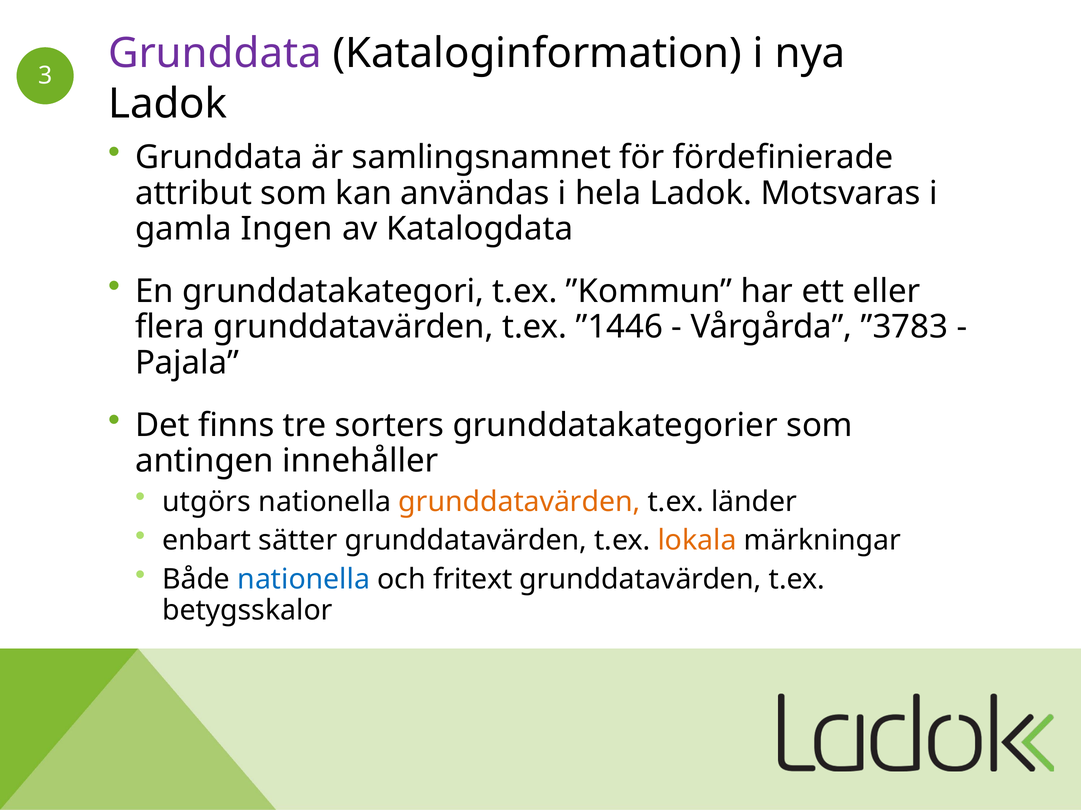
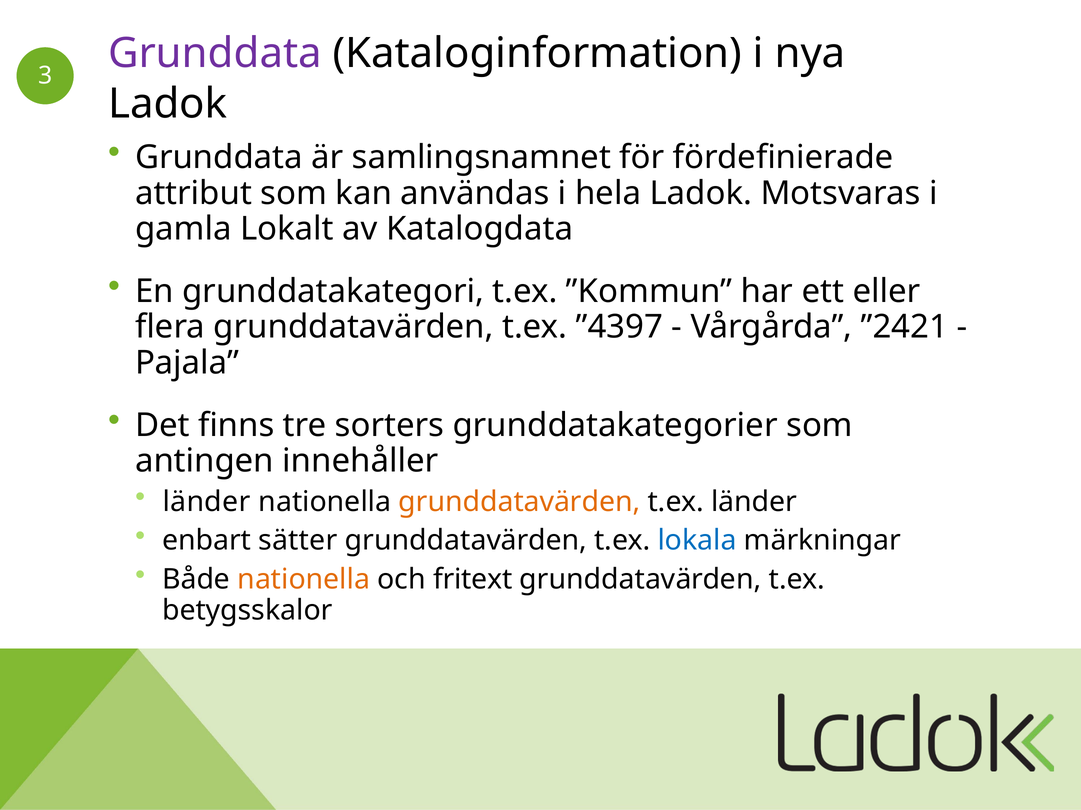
Ingen: Ingen -> Lokalt
”1446: ”1446 -> ”4397
”3783: ”3783 -> ”2421
utgörs at (207, 502): utgörs -> länder
lokala colour: orange -> blue
nationella at (304, 580) colour: blue -> orange
